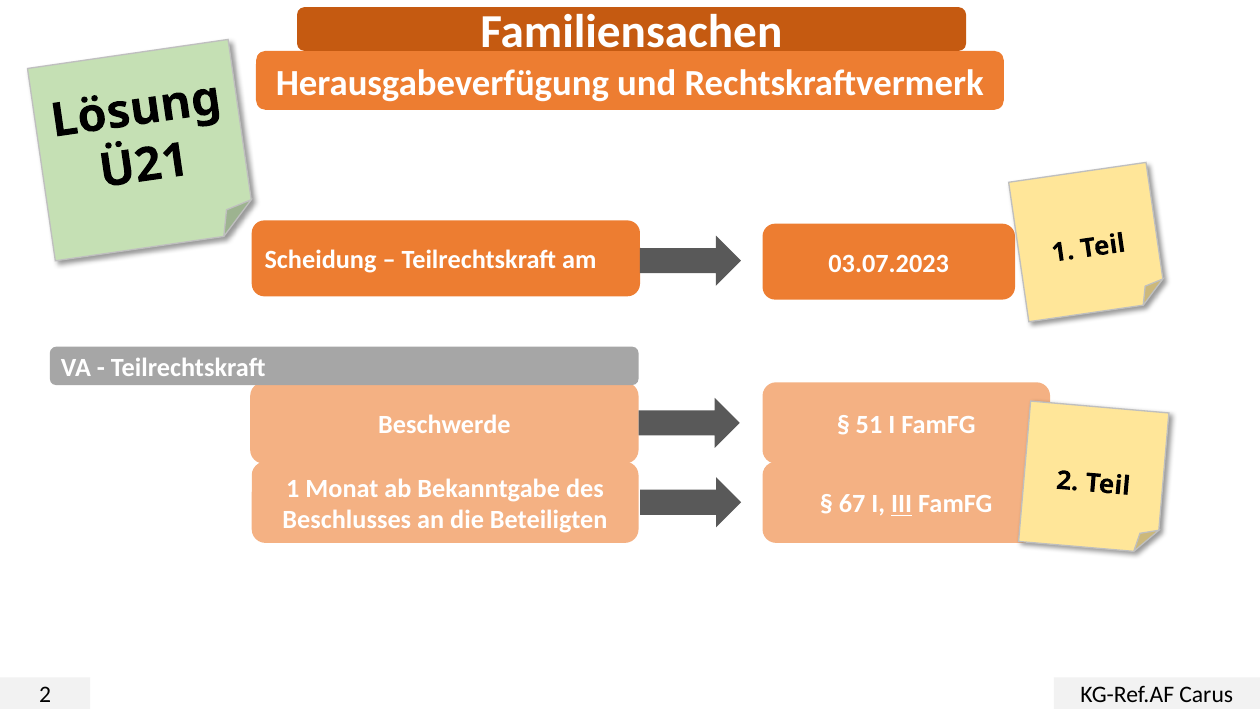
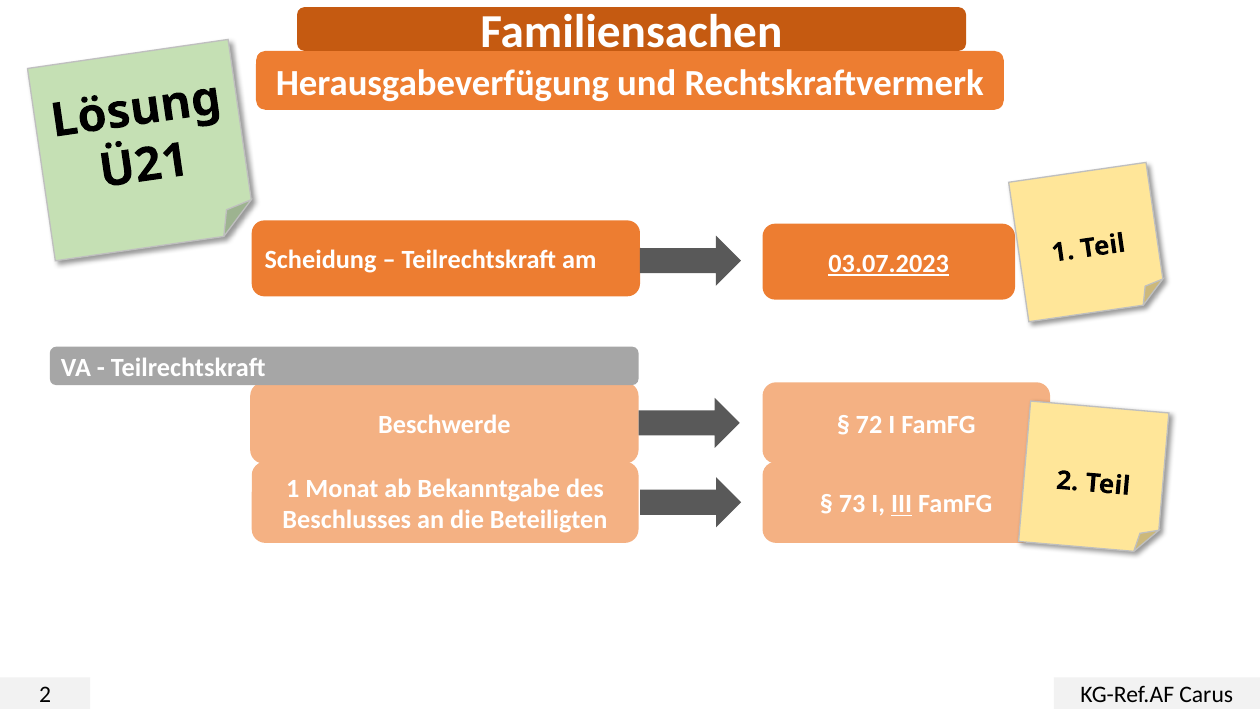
03.07.2023 underline: none -> present
51: 51 -> 72
67: 67 -> 73
